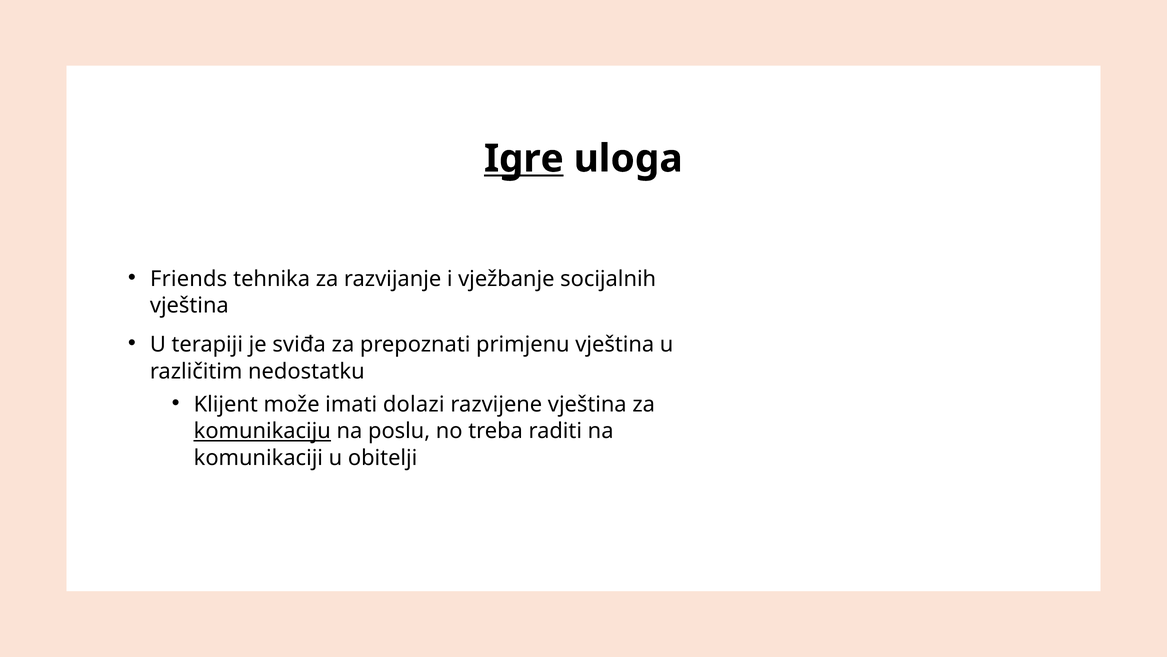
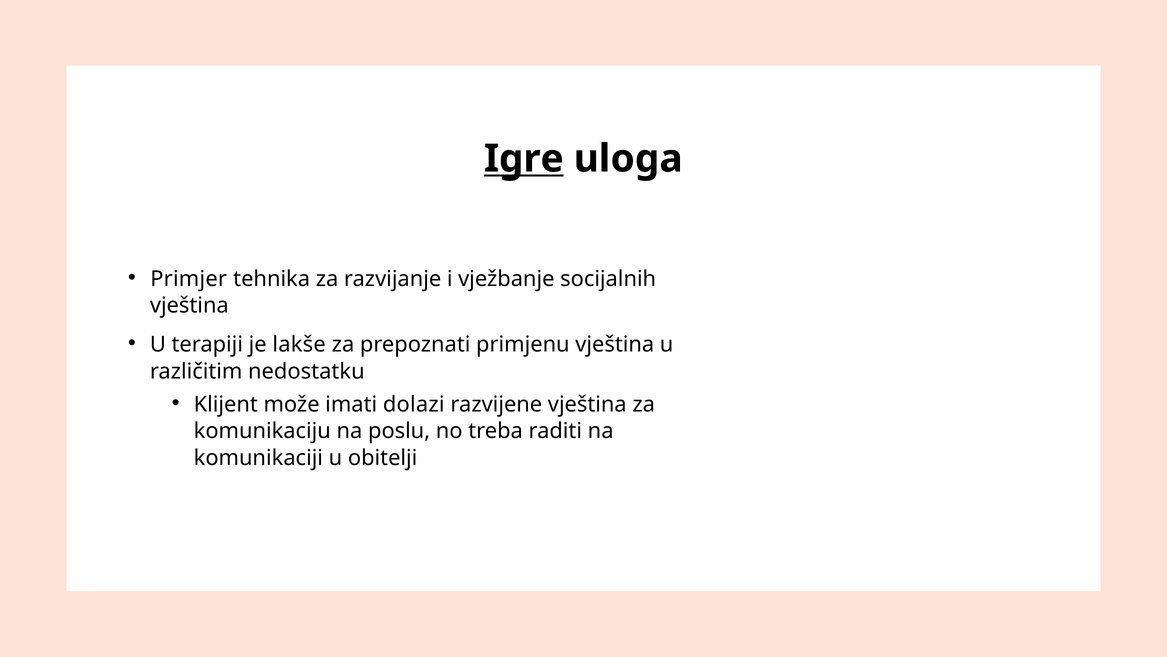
Friends: Friends -> Primjer
sviđa: sviđa -> lakše
komunikaciju underline: present -> none
